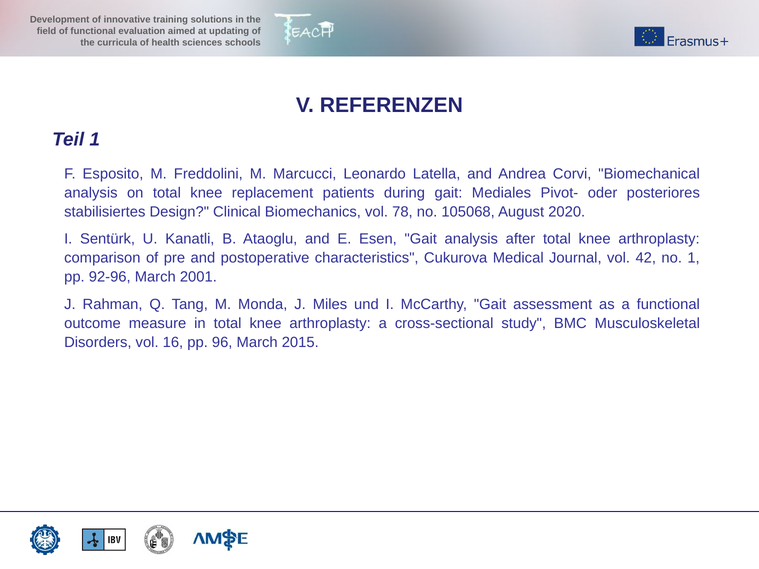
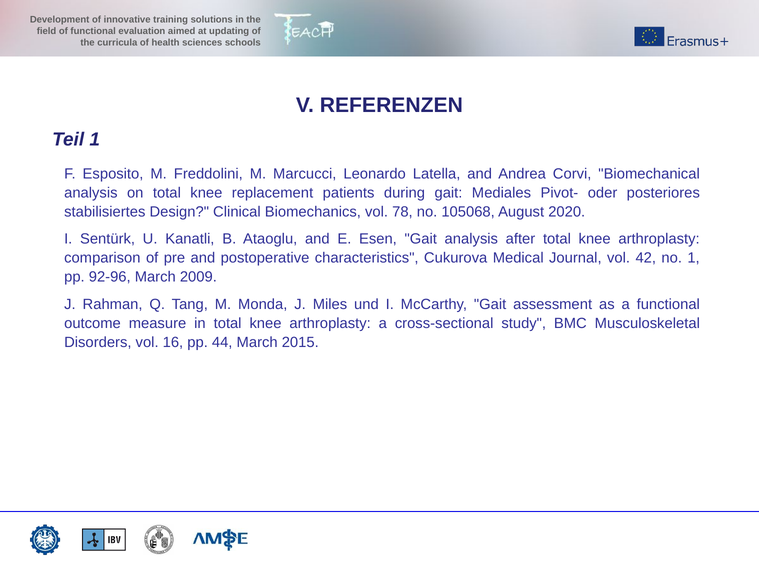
2001: 2001 -> 2009
96: 96 -> 44
